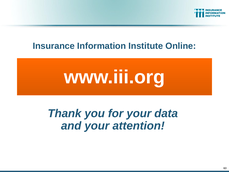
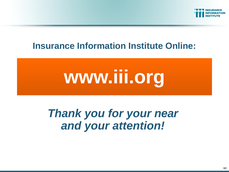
data: data -> near
